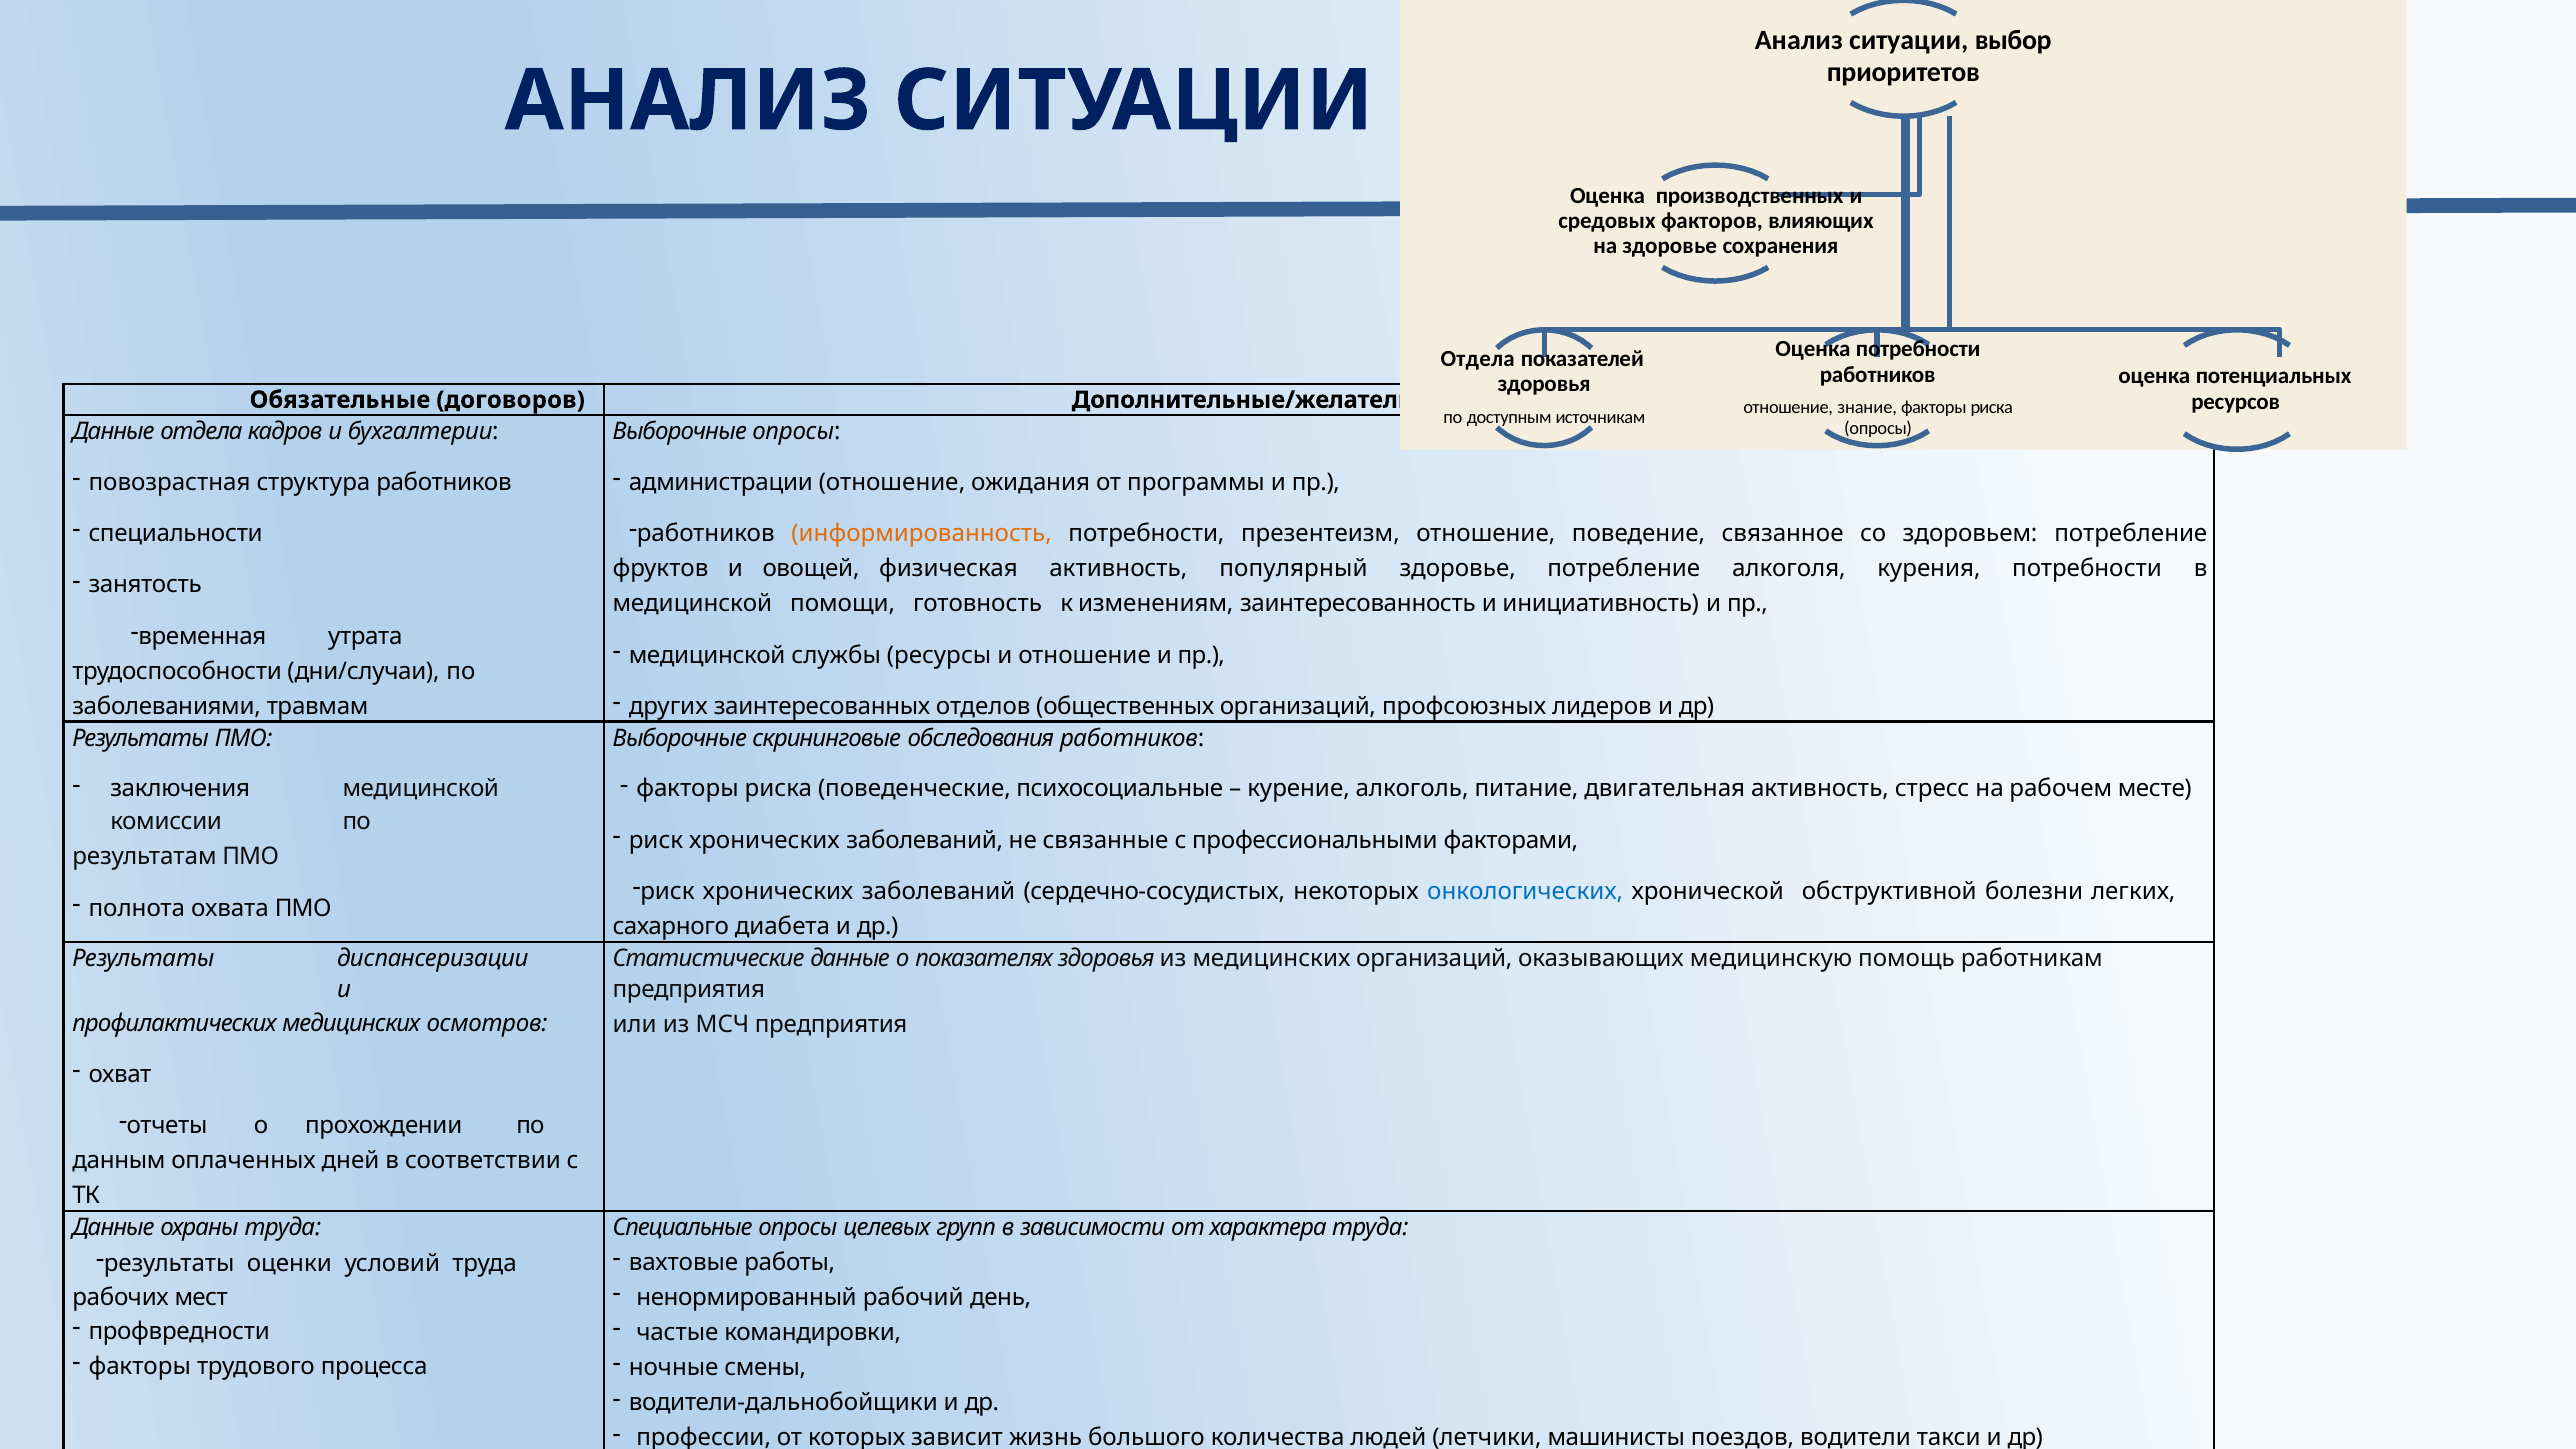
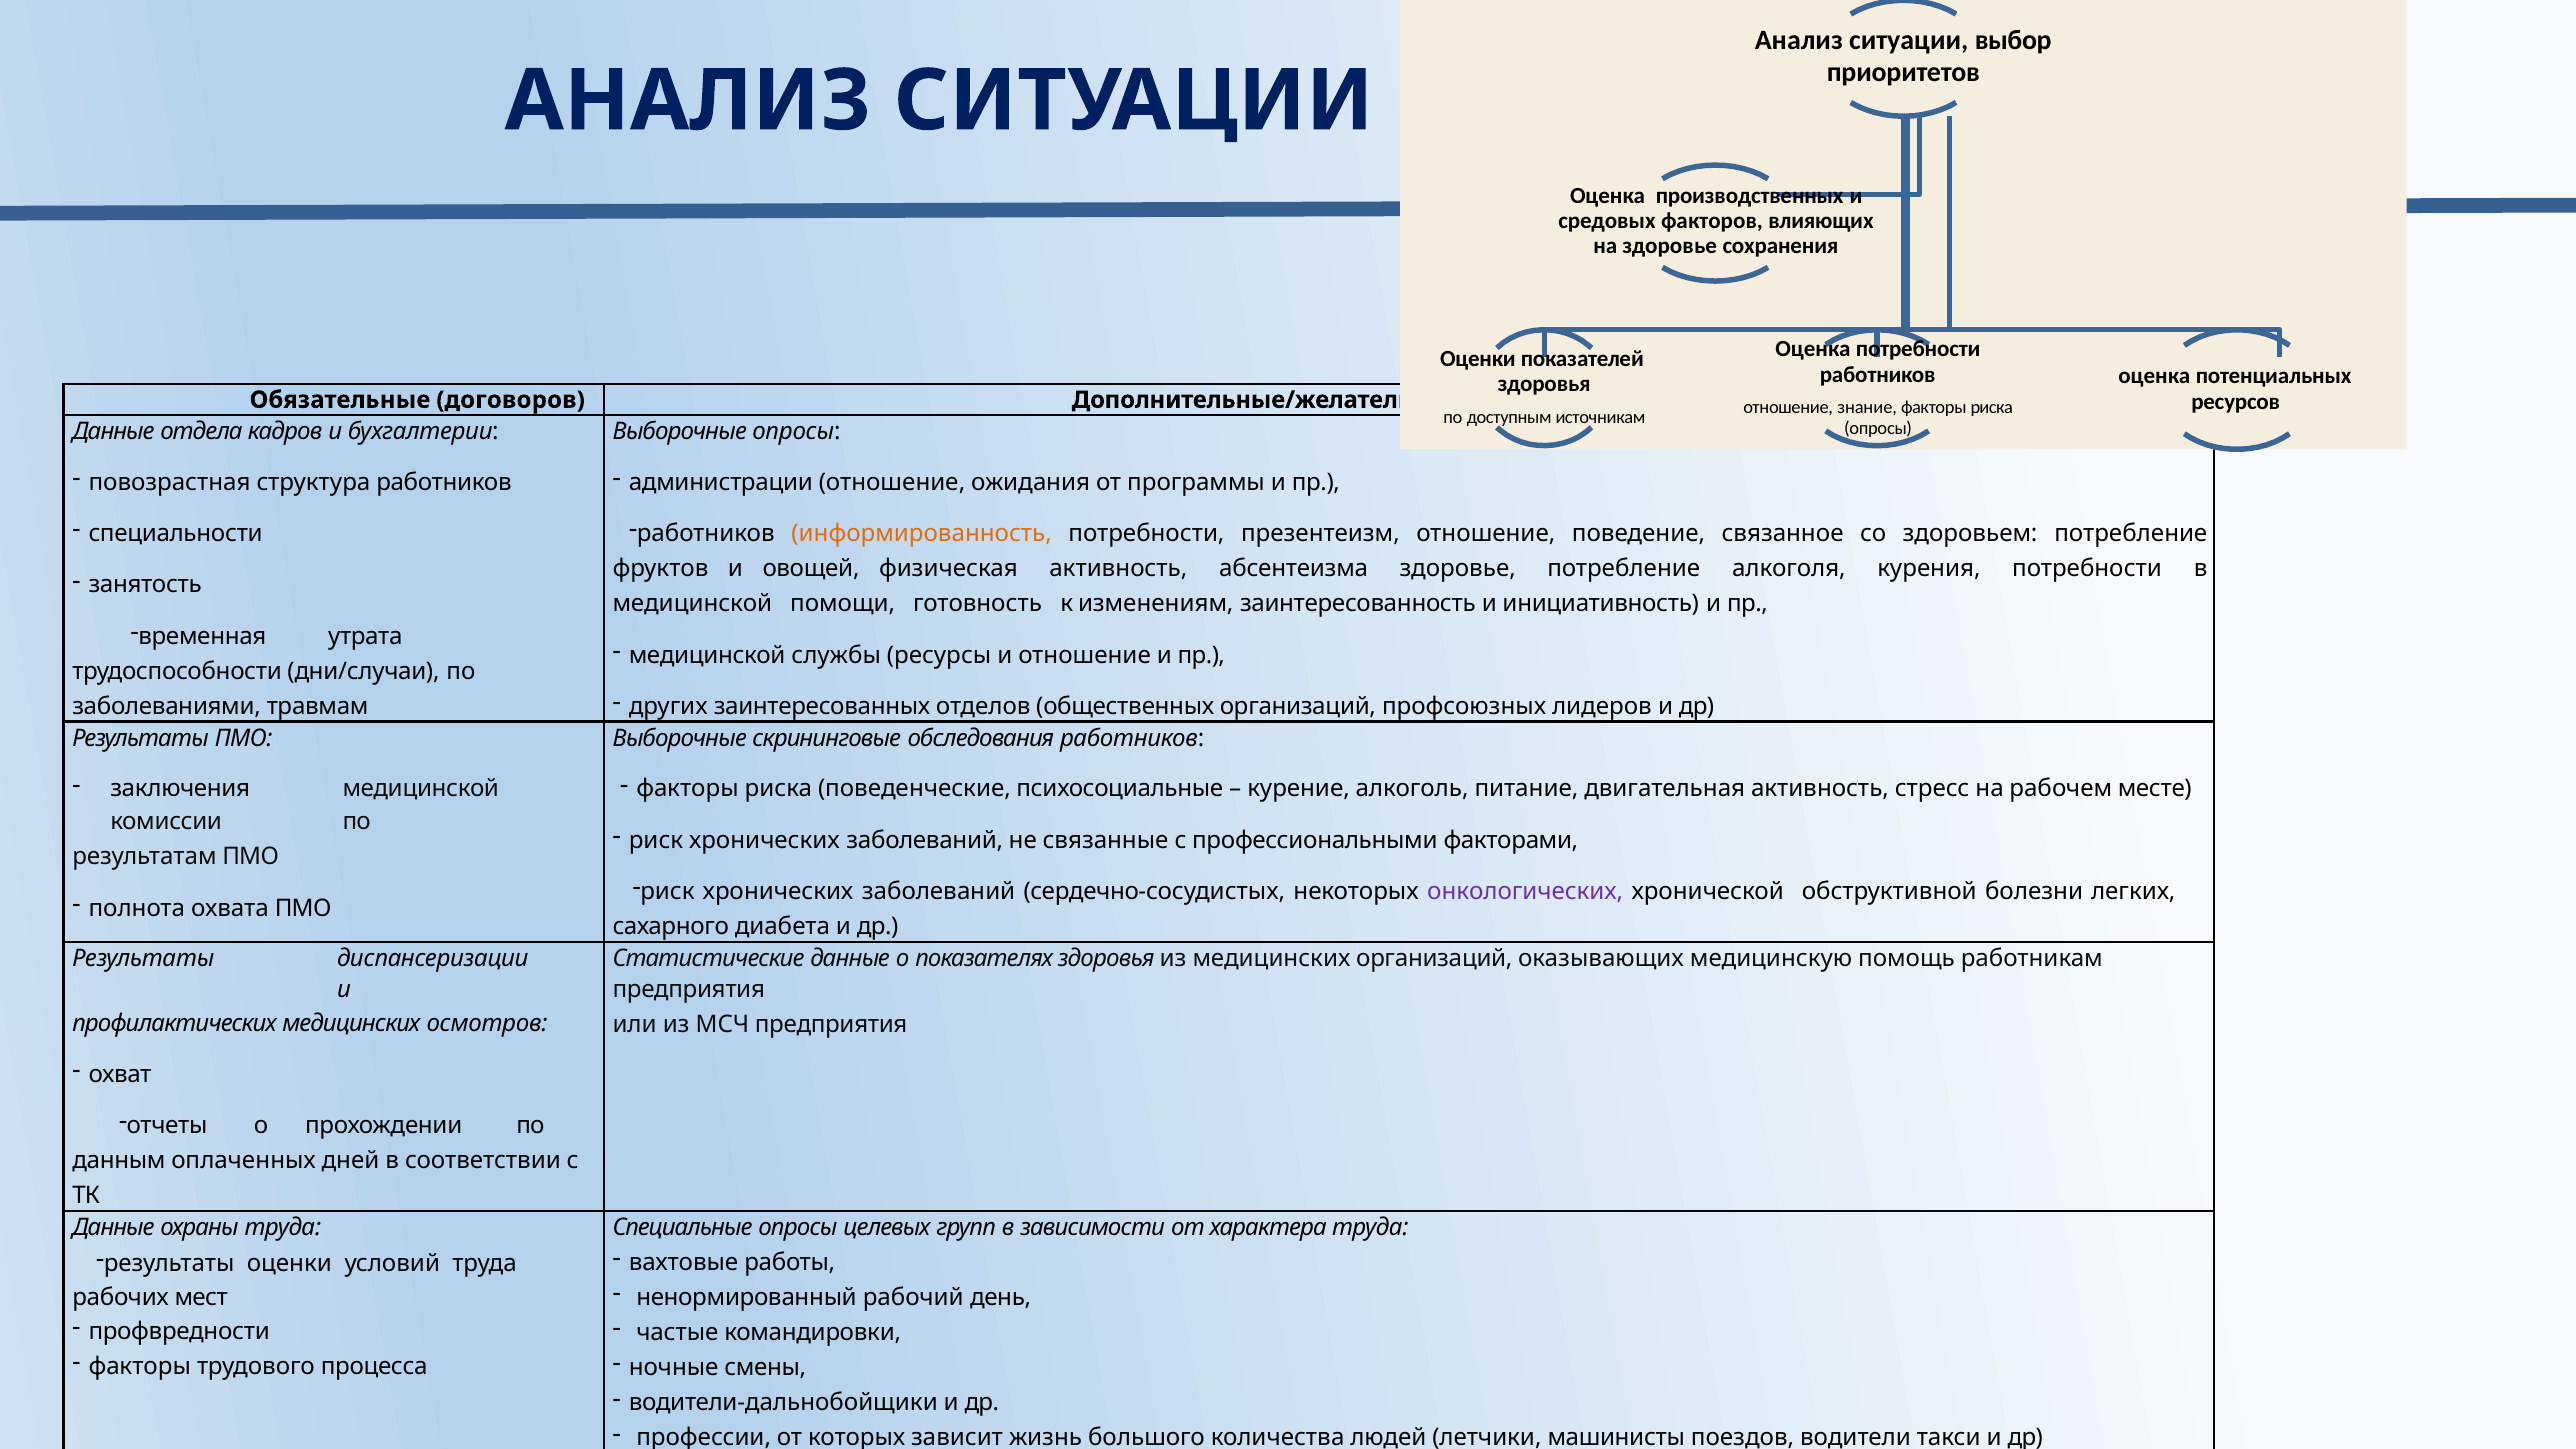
Отдела at (1478, 359): Отдела -> Оценки
популярный: популярный -> абсентеизма
онкологических colour: blue -> purple
